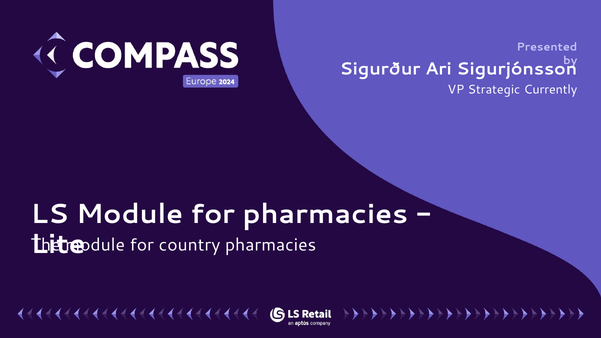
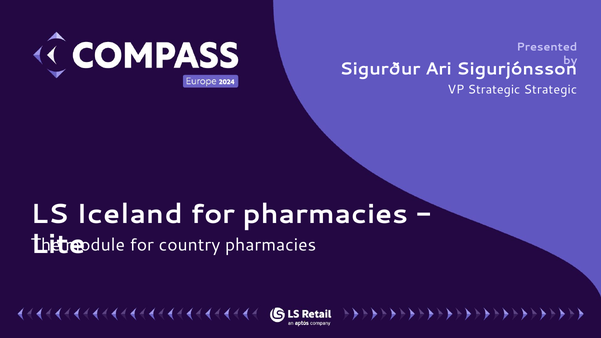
Strategic Currently: Currently -> Strategic
LS Module: Module -> Iceland
